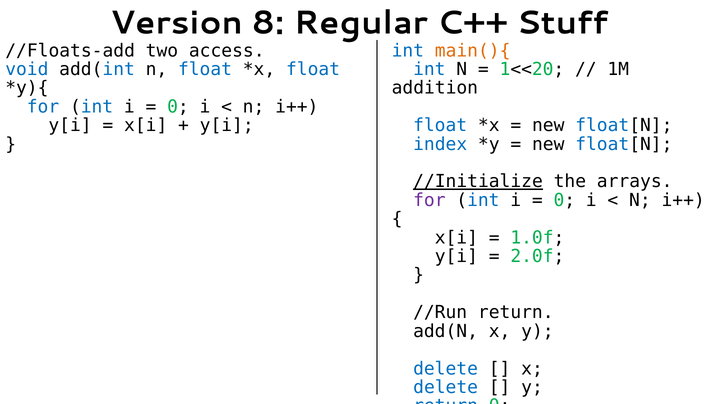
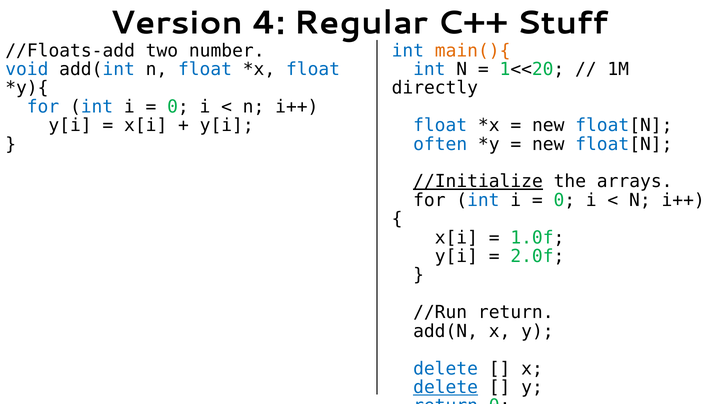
8: 8 -> 4
access: access -> number
addition: addition -> directly
index: index -> often
for at (429, 200) colour: purple -> black
delete at (446, 387) underline: none -> present
